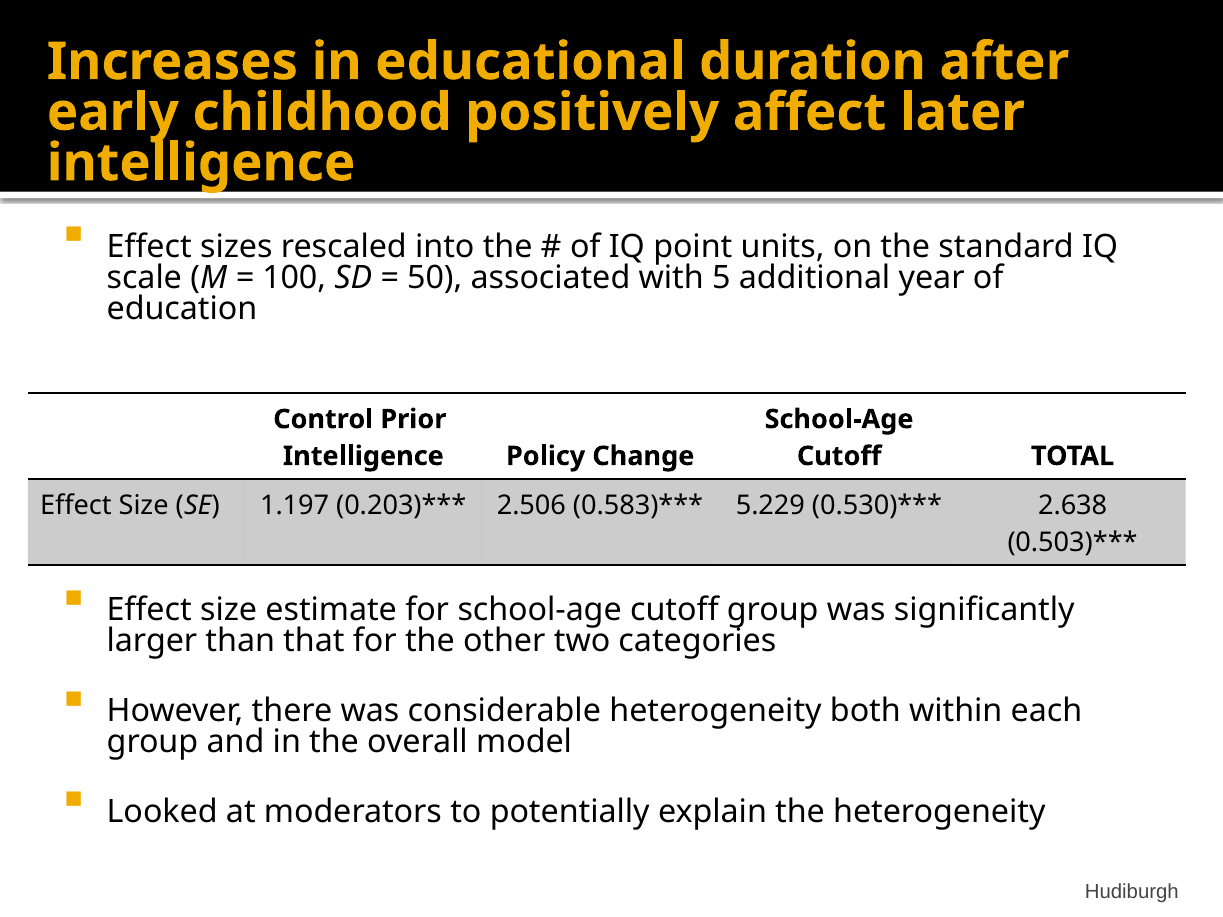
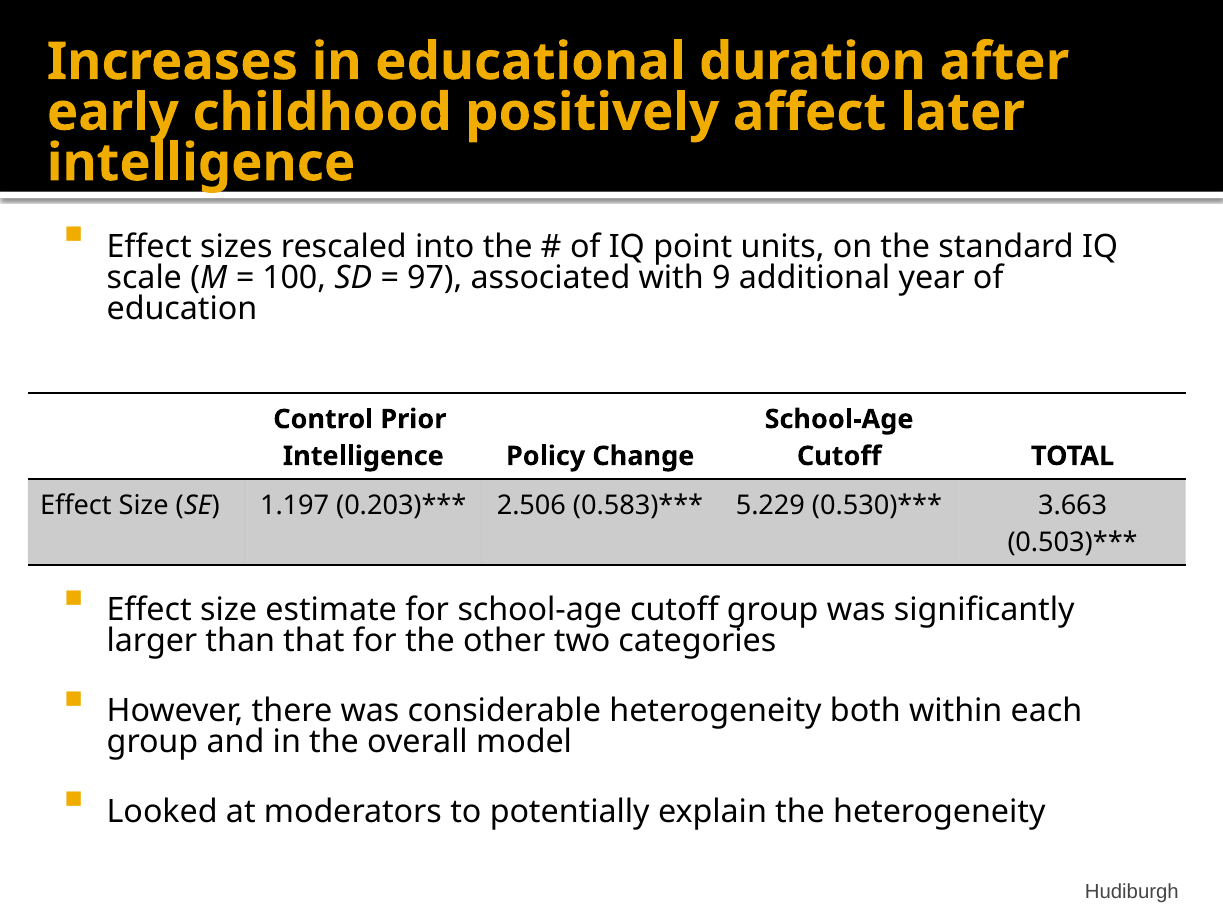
50: 50 -> 97
5: 5 -> 9
2.638: 2.638 -> 3.663
